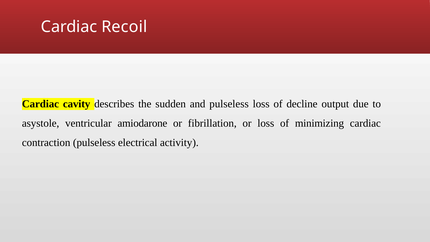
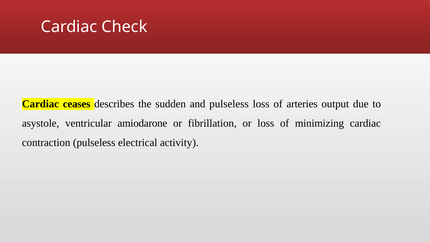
Recoil: Recoil -> Check
cavity: cavity -> ceases
decline: decline -> arteries
